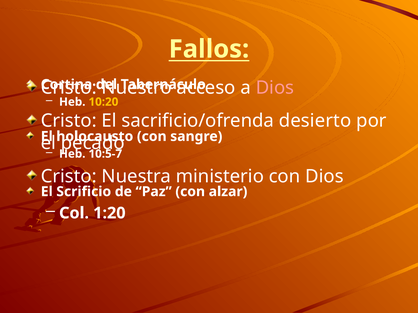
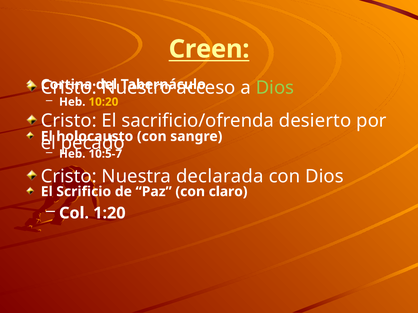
Fallos: Fallos -> Creen
Dios at (275, 88) colour: pink -> light green
ministerio: ministerio -> declarada
alzar: alzar -> claro
